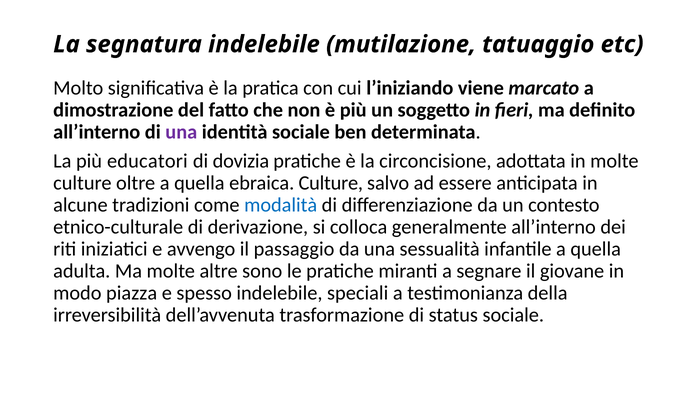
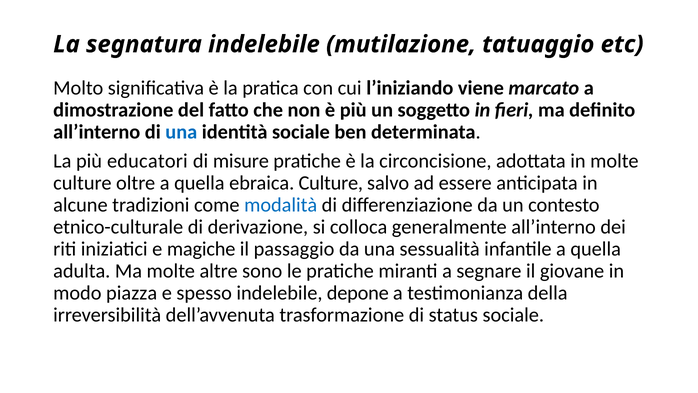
una at (181, 132) colour: purple -> blue
dovizia: dovizia -> misure
avvengo: avvengo -> magiche
speciali: speciali -> depone
